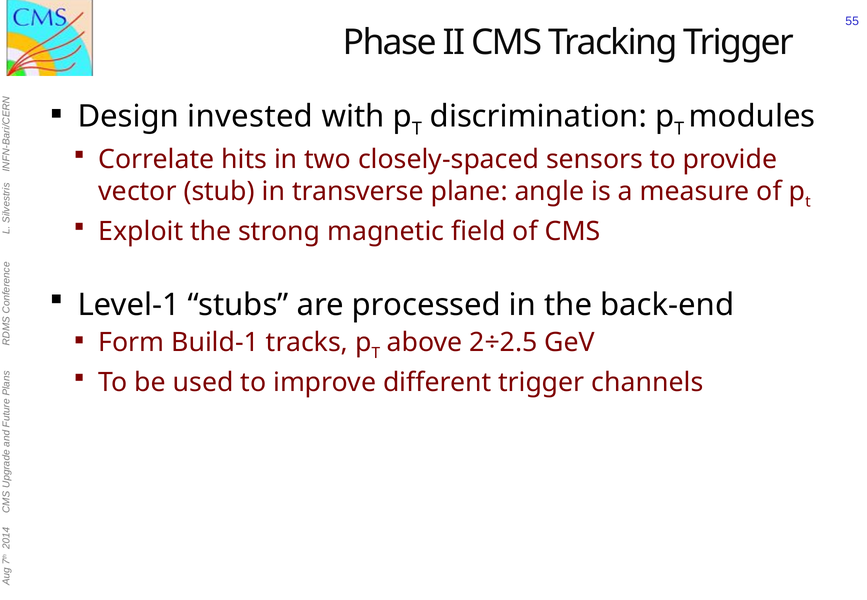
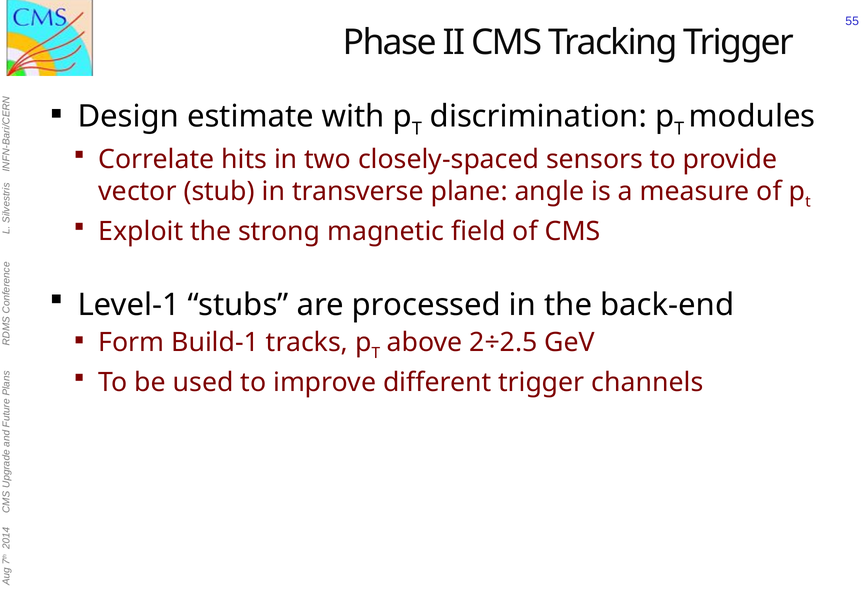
invested: invested -> estimate
